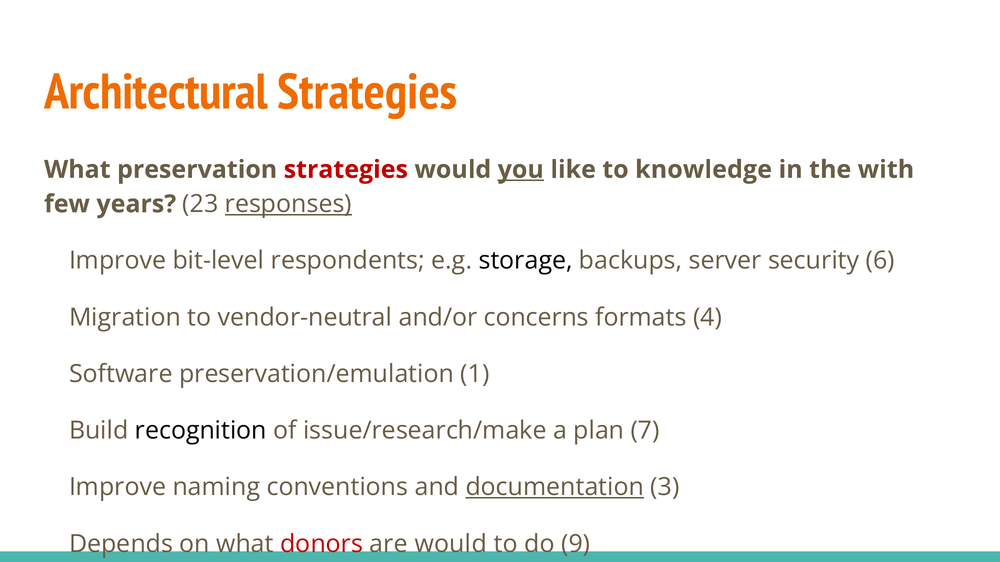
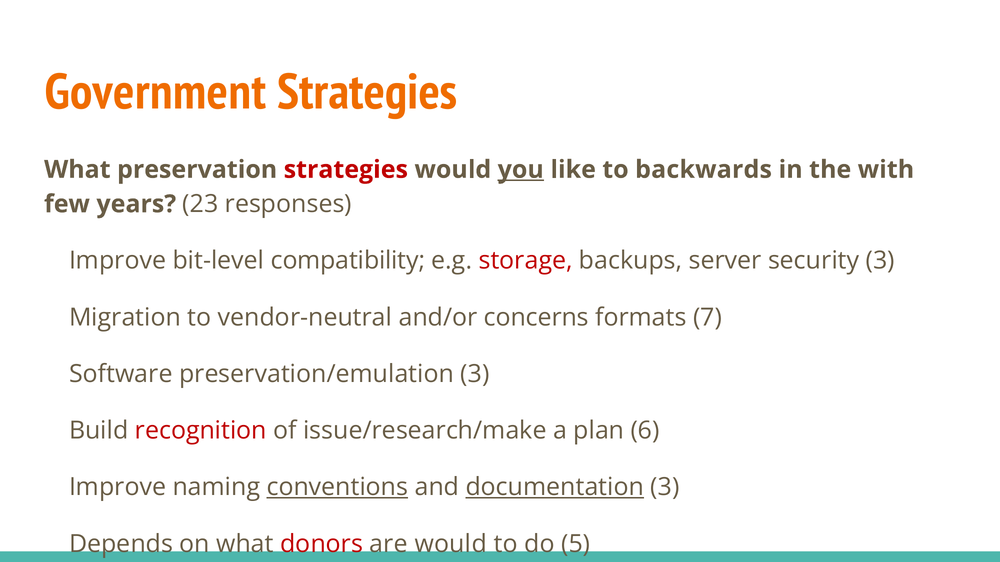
Architectural: Architectural -> Government
to knowledge: knowledge -> backwards
responses underline: present -> none
bit-level respondents: respondents -> compatibility
storage colour: black -> red
security 6: 6 -> 3
4: 4 -> 7
preservation/emulation 1: 1 -> 3
recognition colour: black -> red
7: 7 -> 6
conventions underline: none -> present
9: 9 -> 5
